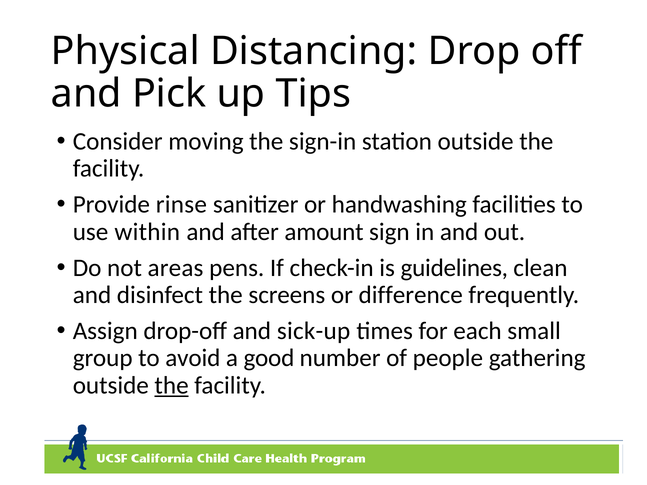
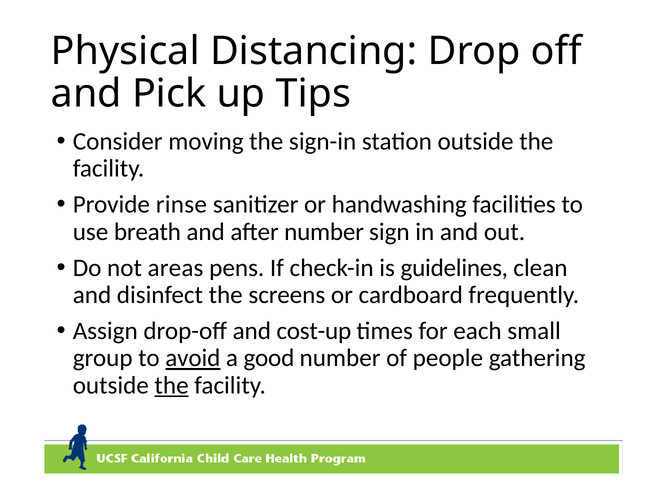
within: within -> breath
after amount: amount -> number
difference: difference -> cardboard
sick-up: sick-up -> cost-up
avoid underline: none -> present
